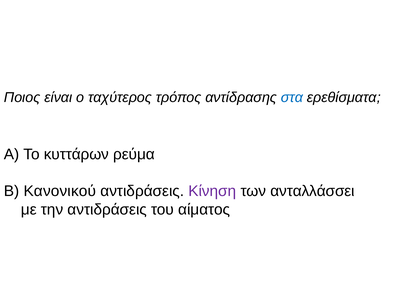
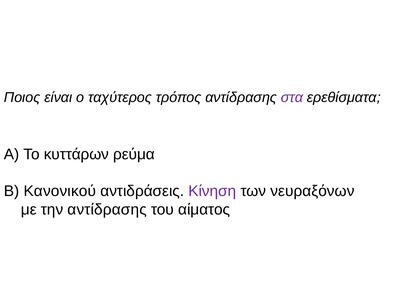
στα colour: blue -> purple
ανταλλάσσει: ανταλλάσσει -> νευραξόνων
την αντιδράσεις: αντιδράσεις -> αντίδρασης
